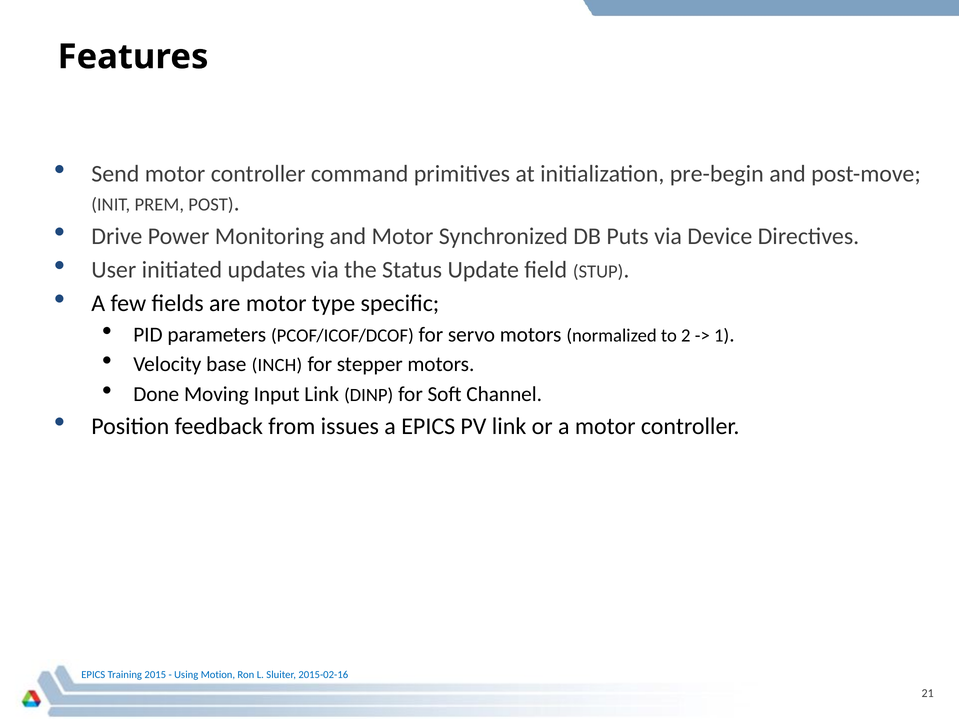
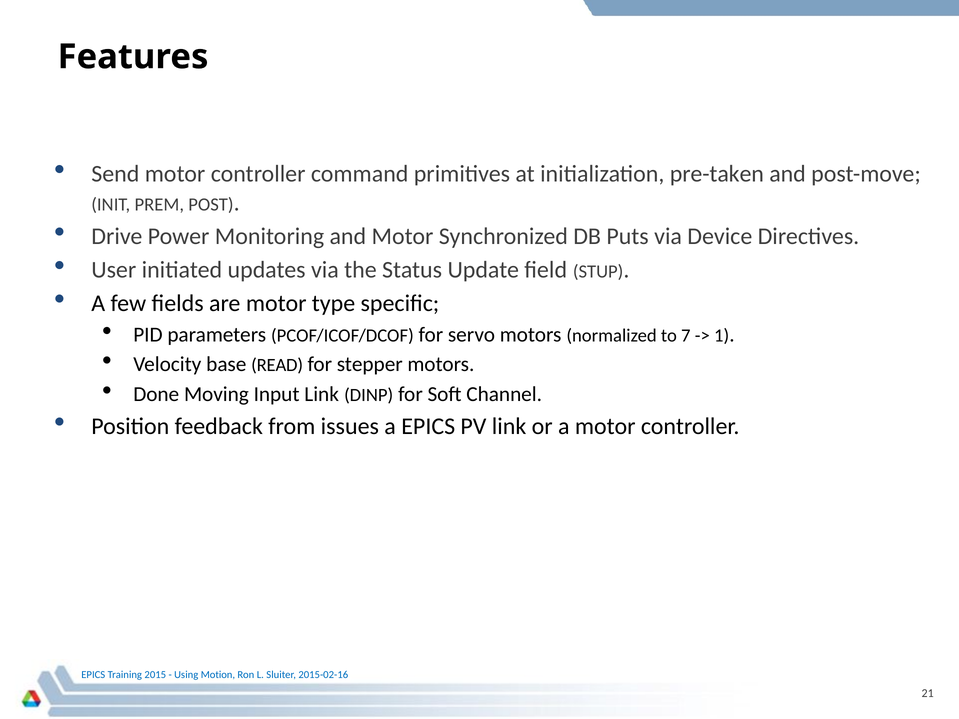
pre-begin: pre-begin -> pre-taken
2: 2 -> 7
INCH: INCH -> READ
